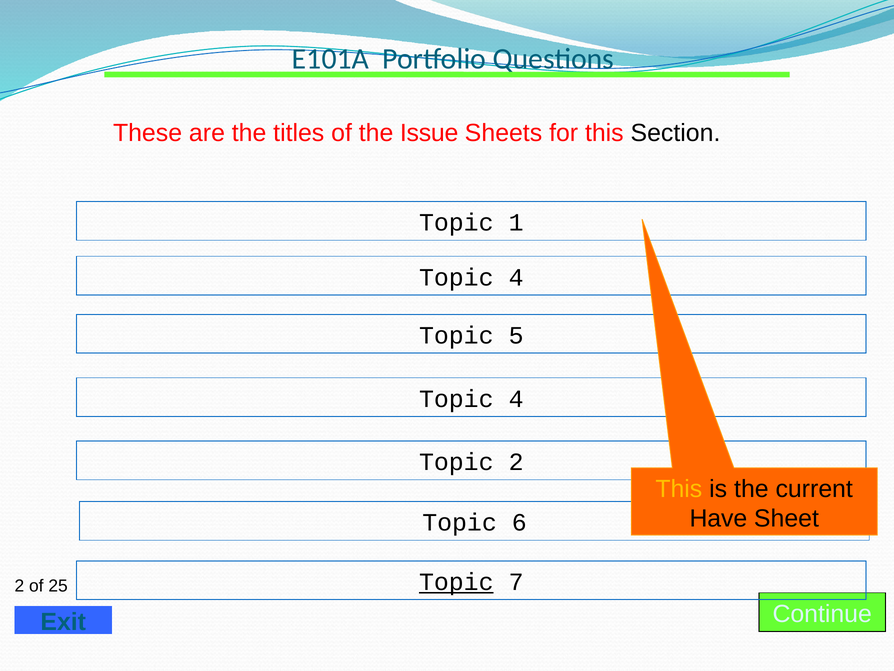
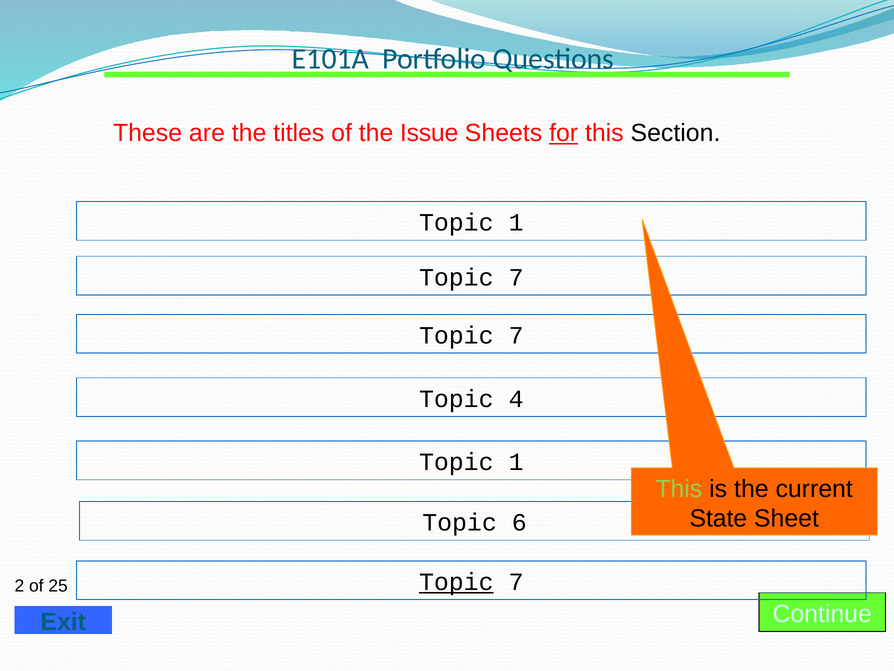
for underline: none -> present
4 at (516, 277): 4 -> 7
5 at (516, 335): 5 -> 7
2 at (516, 462): 2 -> 1
This at (679, 489) colour: yellow -> light green
Have: Have -> State
